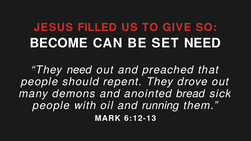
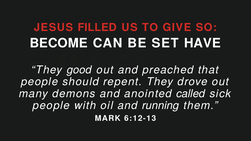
SET NEED: NEED -> HAVE
They need: need -> good
bread: bread -> called
